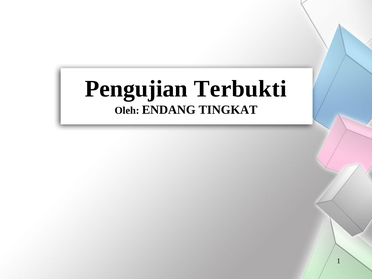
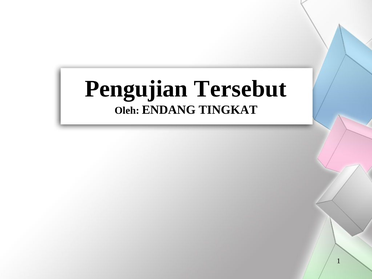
Terbukti: Terbukti -> Tersebut
